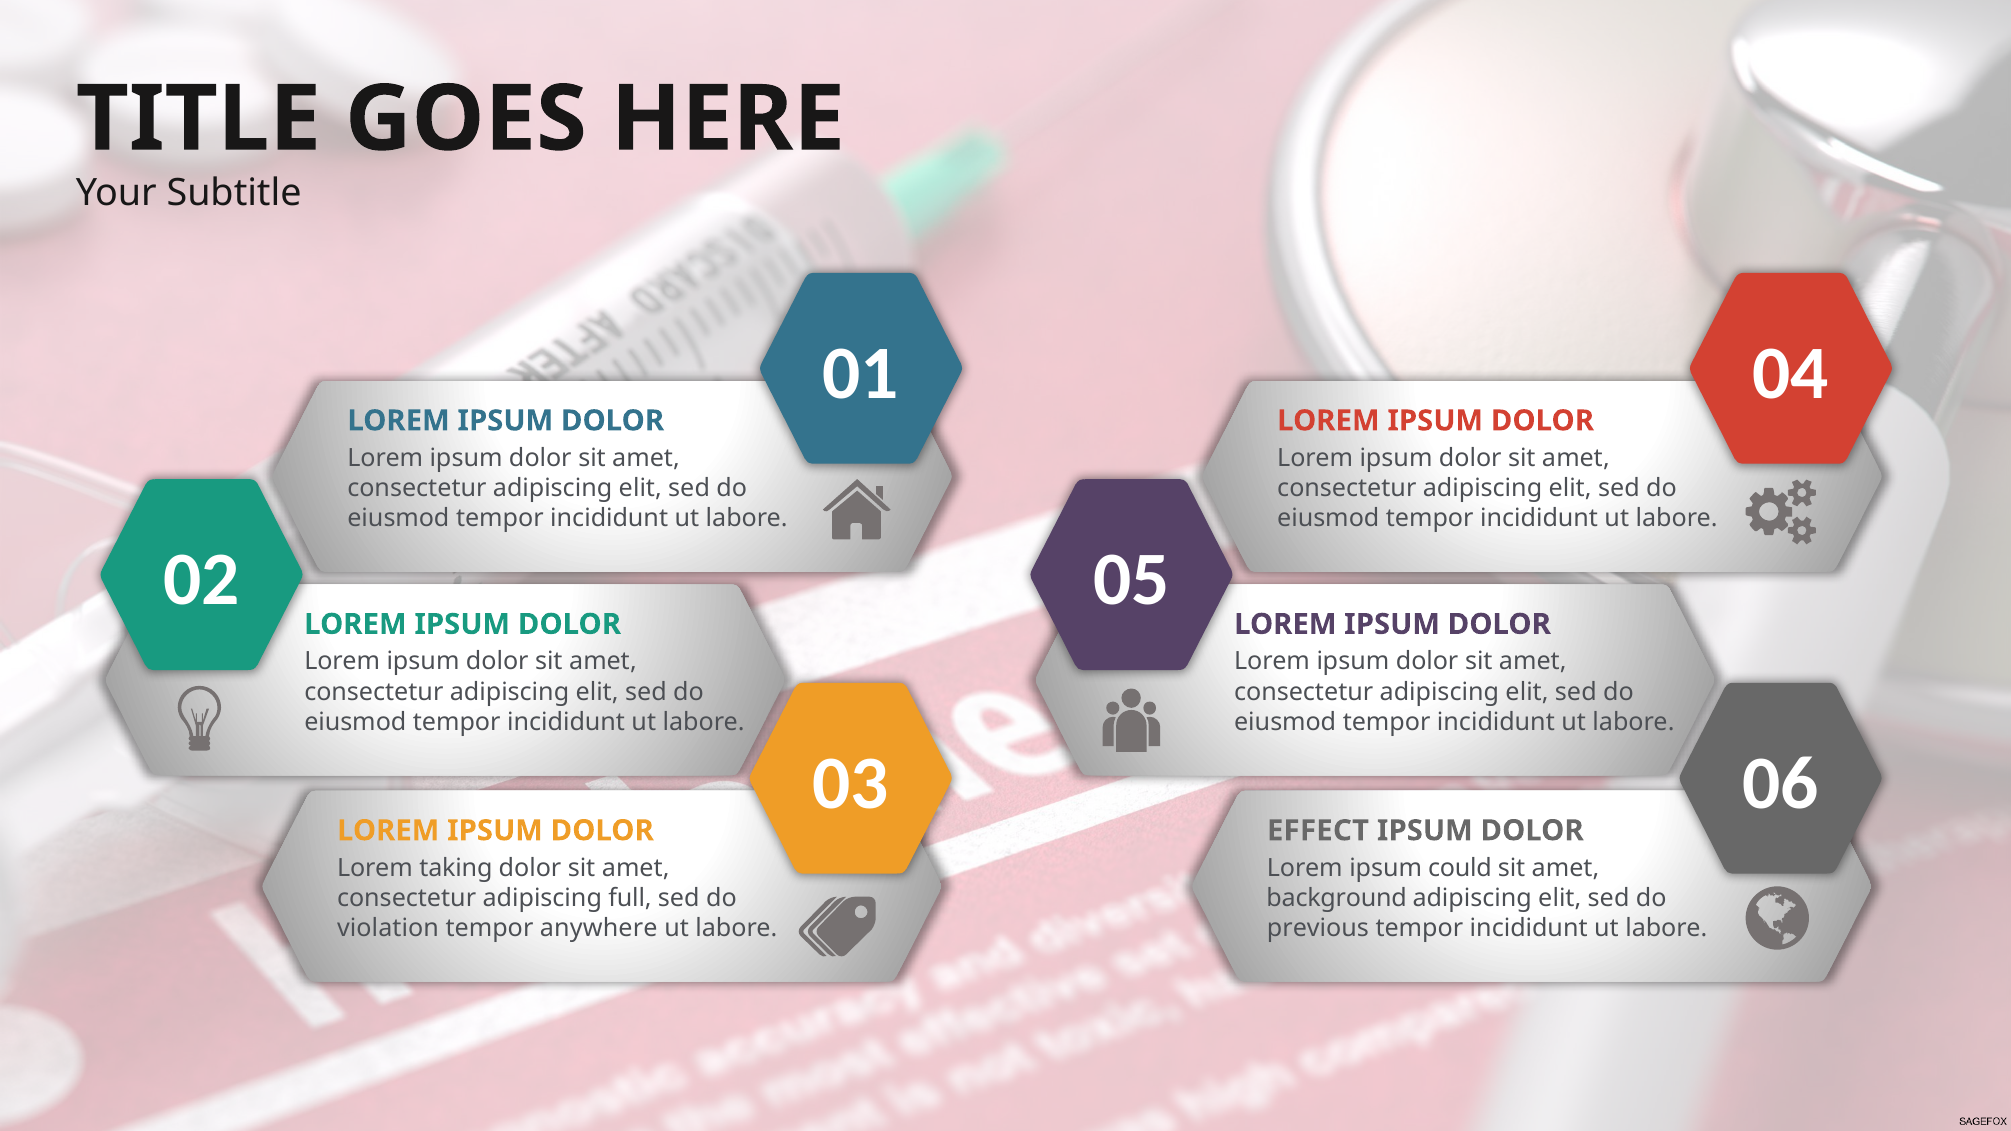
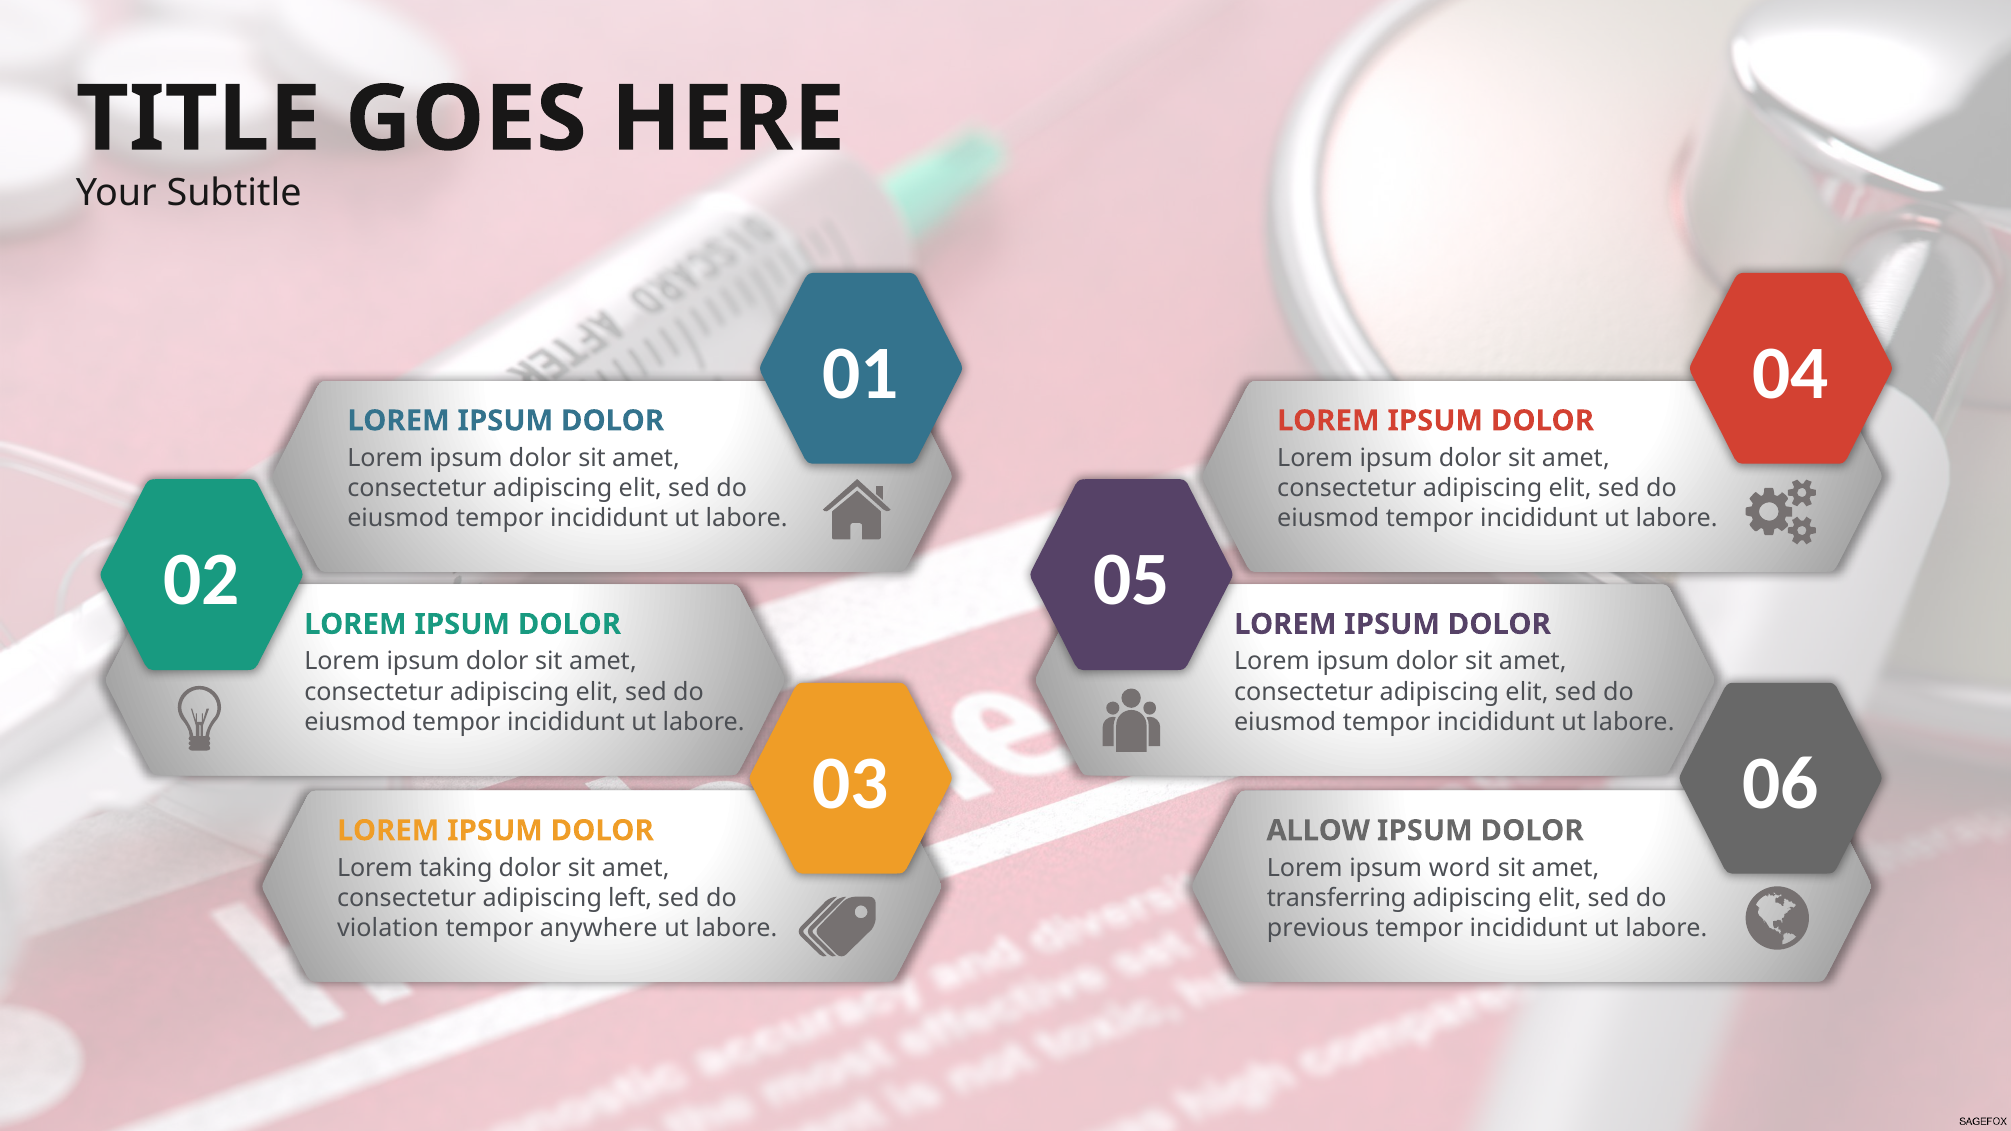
EFFECT: EFFECT -> ALLOW
could: could -> word
full: full -> left
background: background -> transferring
